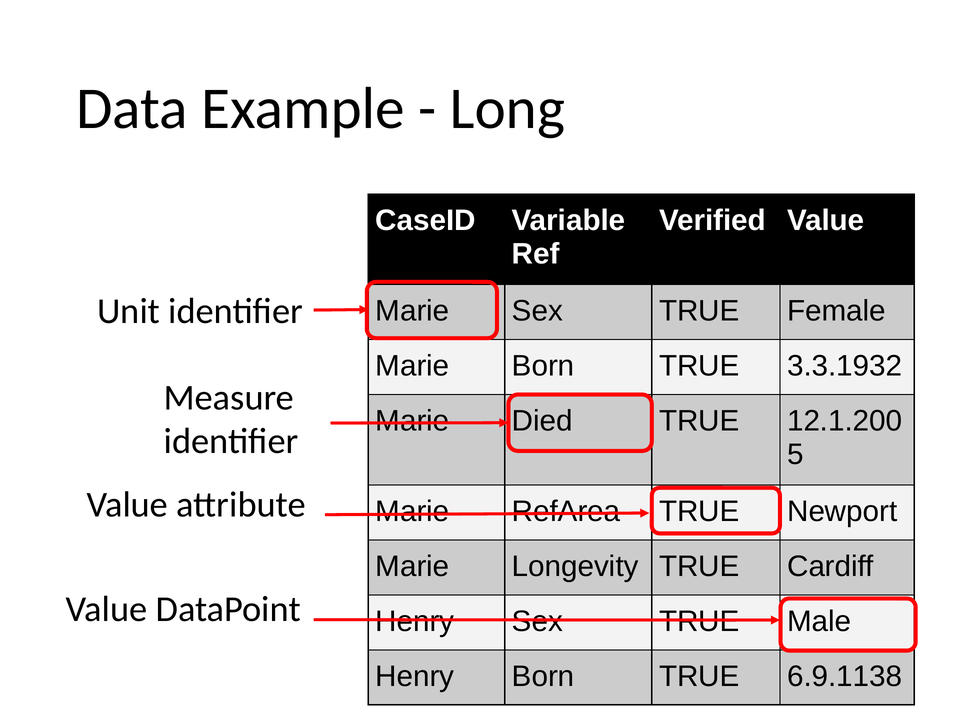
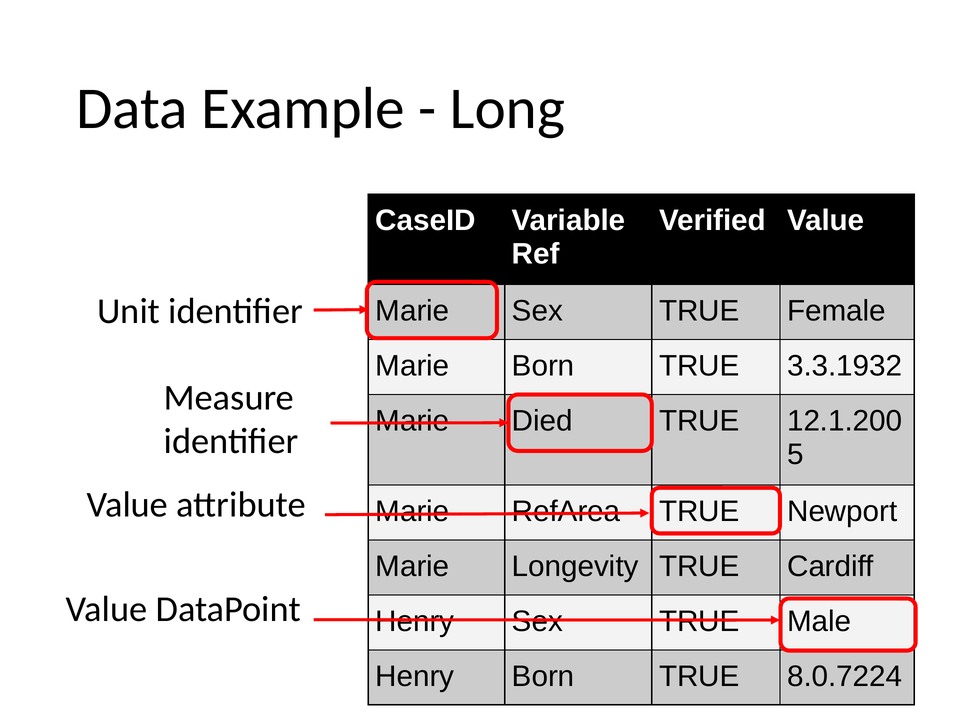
6.9.1138: 6.9.1138 -> 8.0.7224
